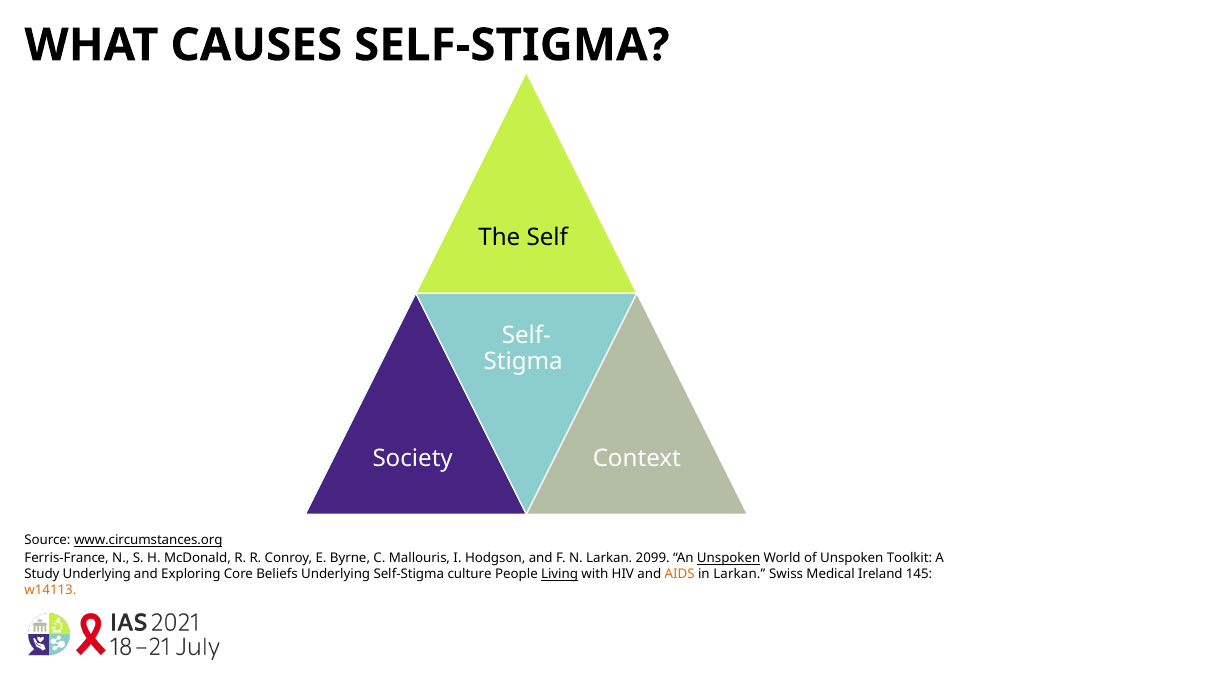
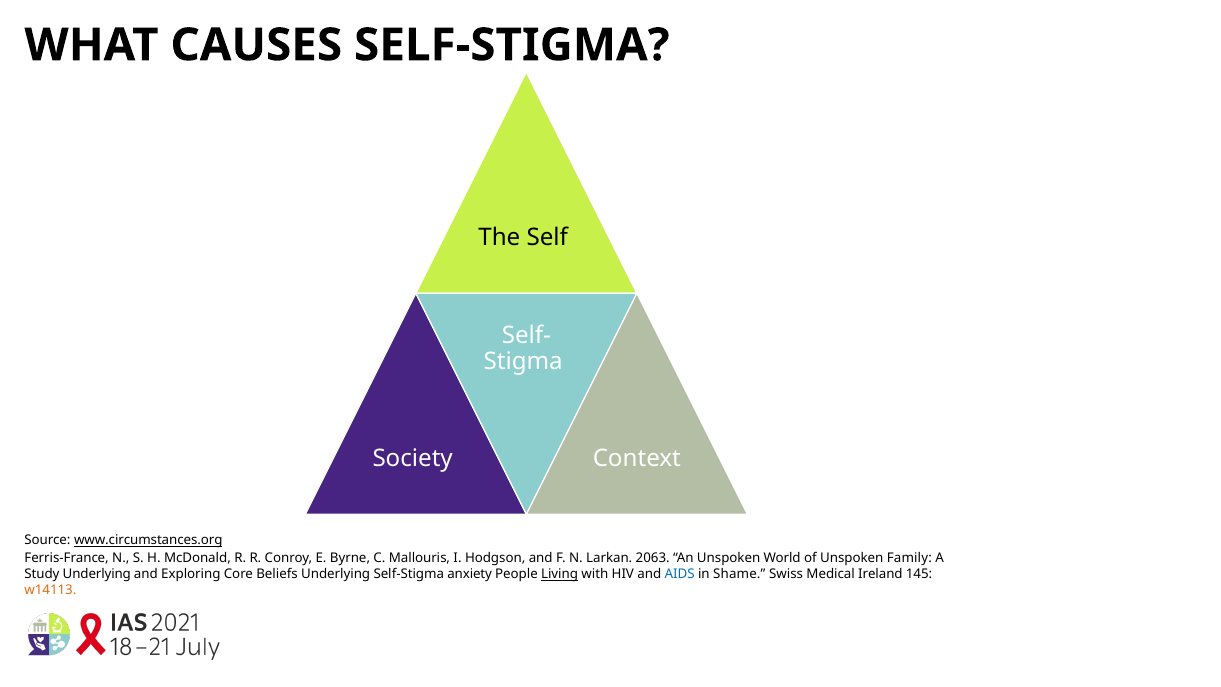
2099: 2099 -> 2063
Unspoken at (729, 558) underline: present -> none
Toolkit: Toolkit -> Family
Self-Stigma culture: culture -> anxiety
AIDS colour: orange -> blue
in Larkan: Larkan -> Shame
